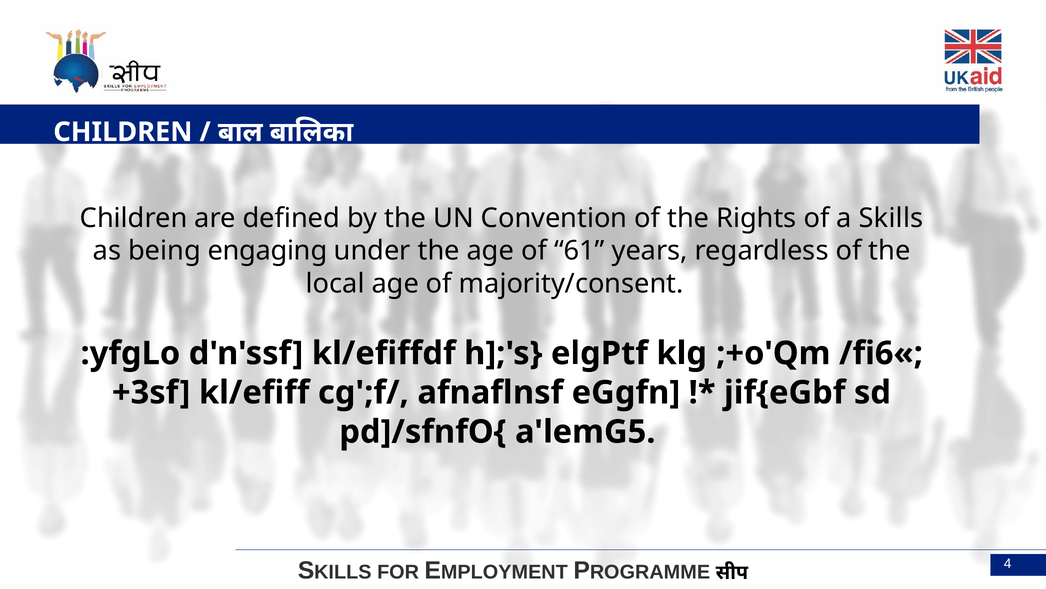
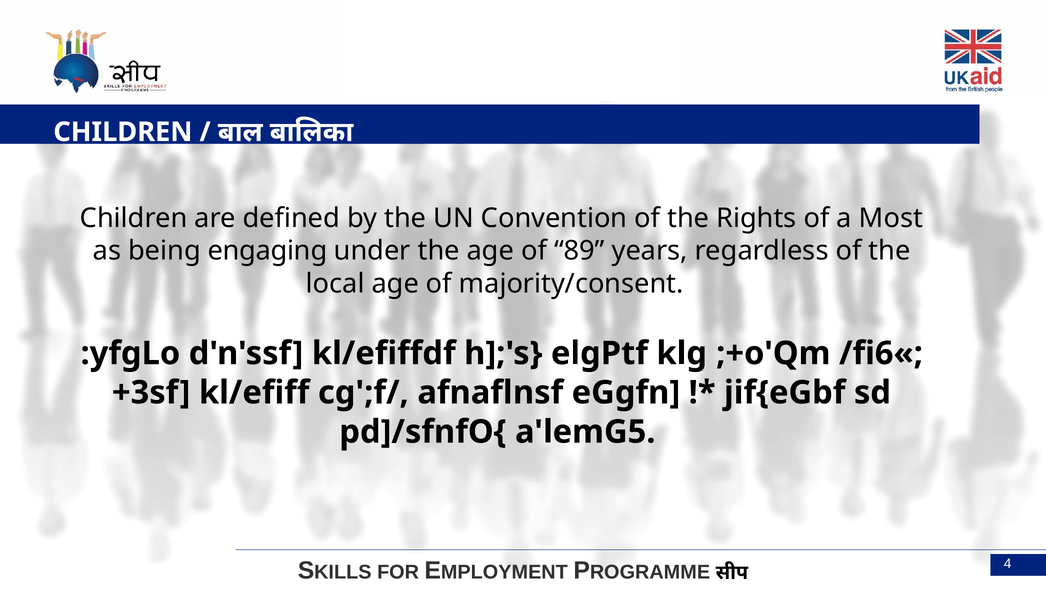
Skills: Skills -> Most
61: 61 -> 89
